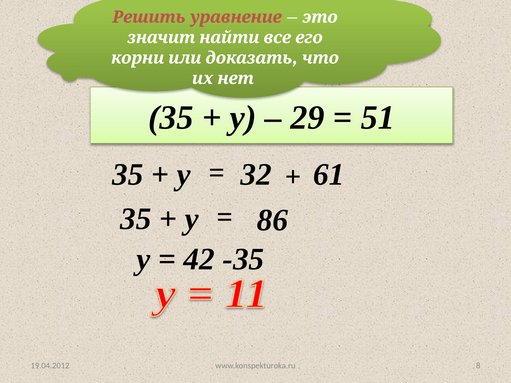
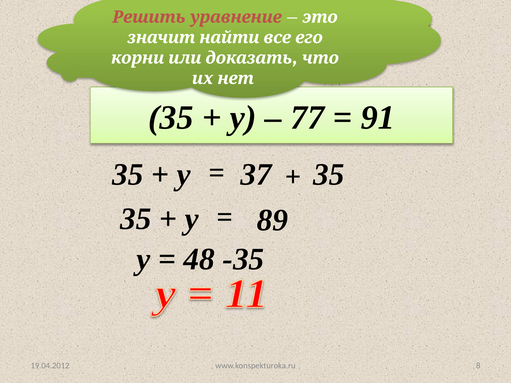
29: 29 -> 77
51: 51 -> 91
32: 32 -> 37
61 at (329, 175): 61 -> 35
86: 86 -> 89
42: 42 -> 48
